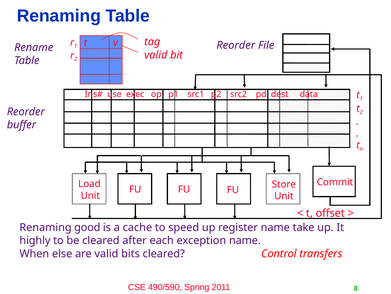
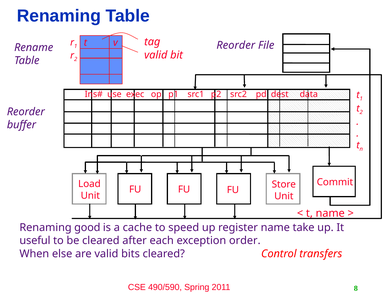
t offset: offset -> name
highly: highly -> useful
exception name: name -> order
